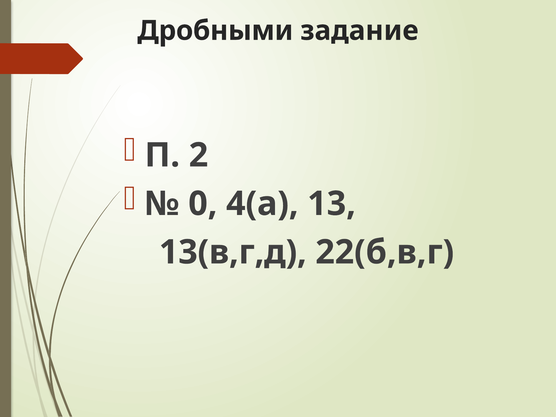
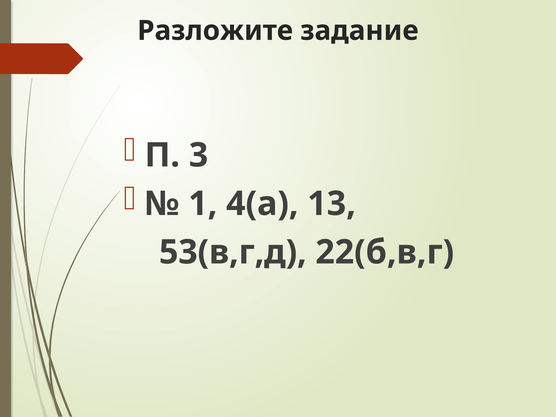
Дробными: Дробными -> Разложите
2: 2 -> 3
0: 0 -> 1
13(в,г,д: 13(в,г,д -> 53(в,г,д
